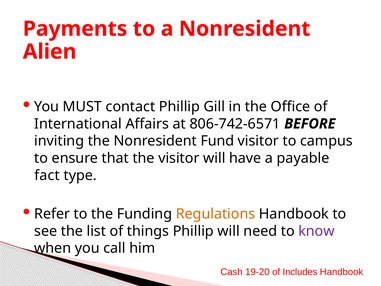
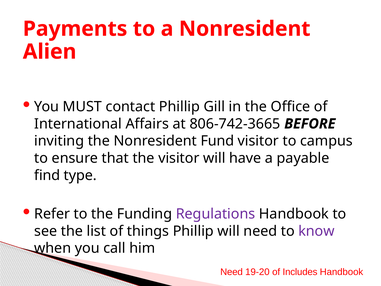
806-742-6571: 806-742-6571 -> 806-742-3665
fact: fact -> find
Regulations colour: orange -> purple
Cash at (231, 272): Cash -> Need
